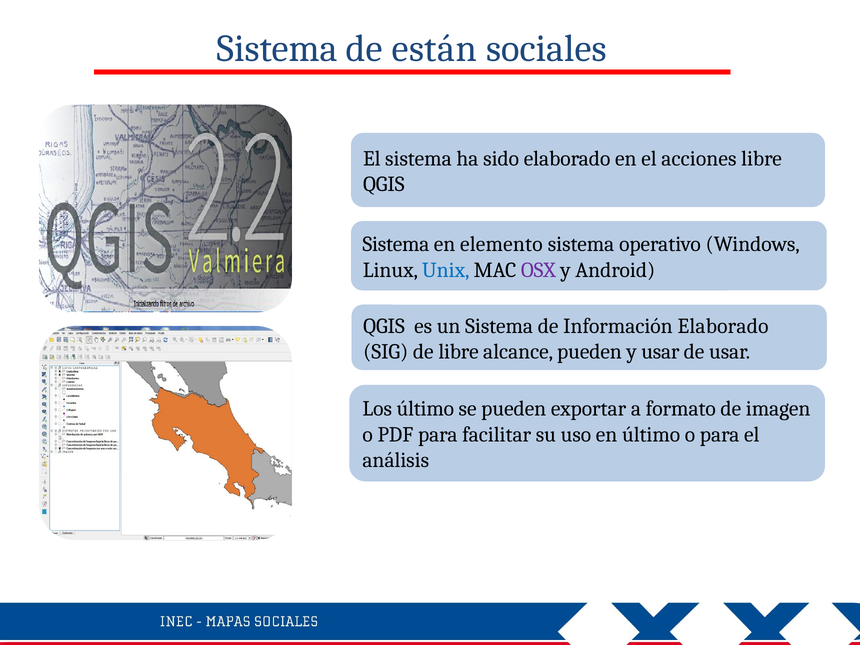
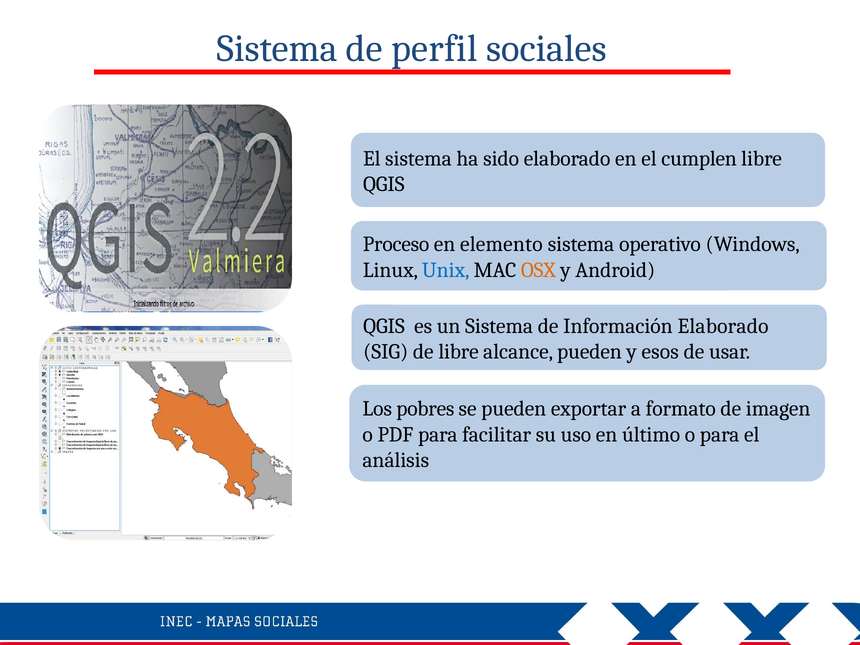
están: están -> perfil
acciones: acciones -> cumplen
Sistema at (396, 244): Sistema -> Proceso
OSX colour: purple -> orange
y usar: usar -> esos
Los último: último -> pobres
